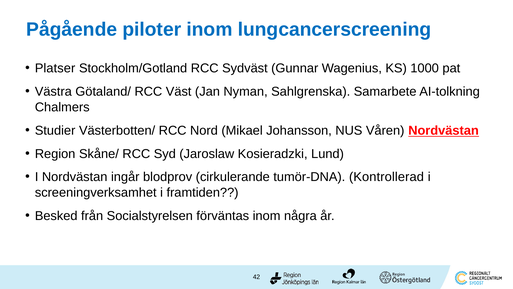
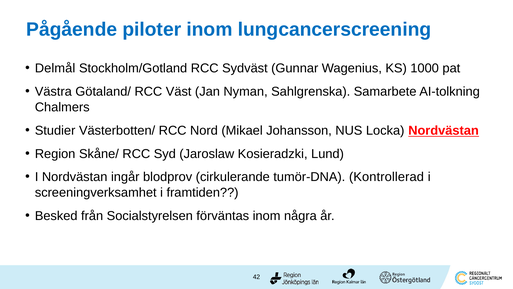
Platser: Platser -> Delmål
Våren: Våren -> Locka
